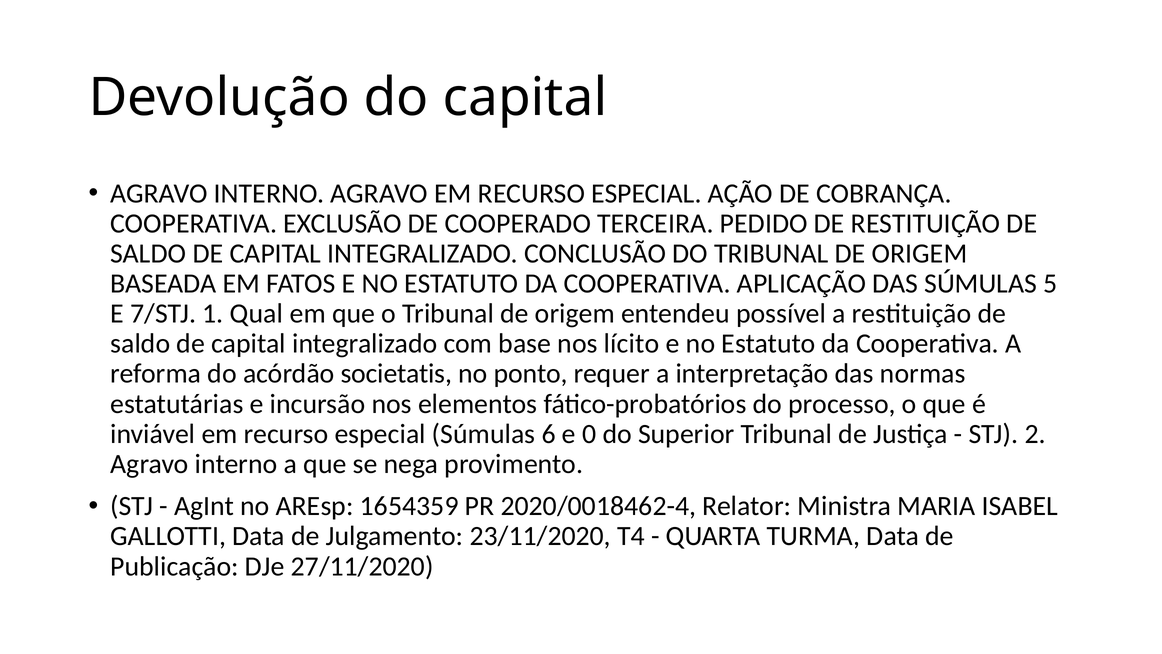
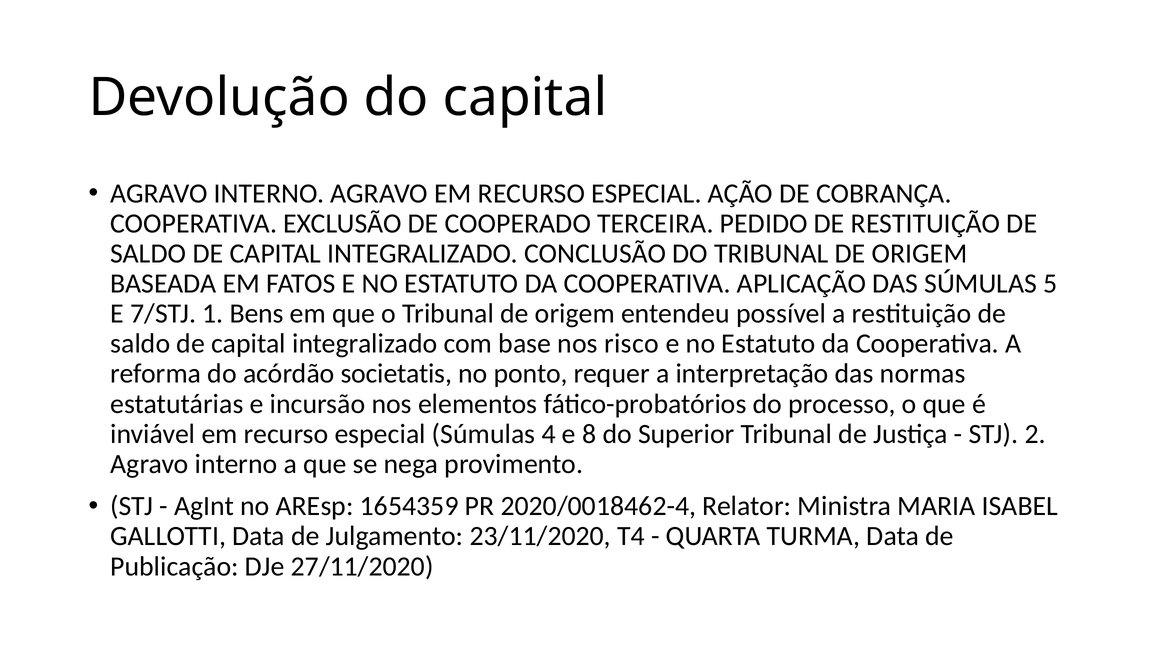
Qual: Qual -> Bens
lícito: lícito -> risco
6: 6 -> 4
0: 0 -> 8
